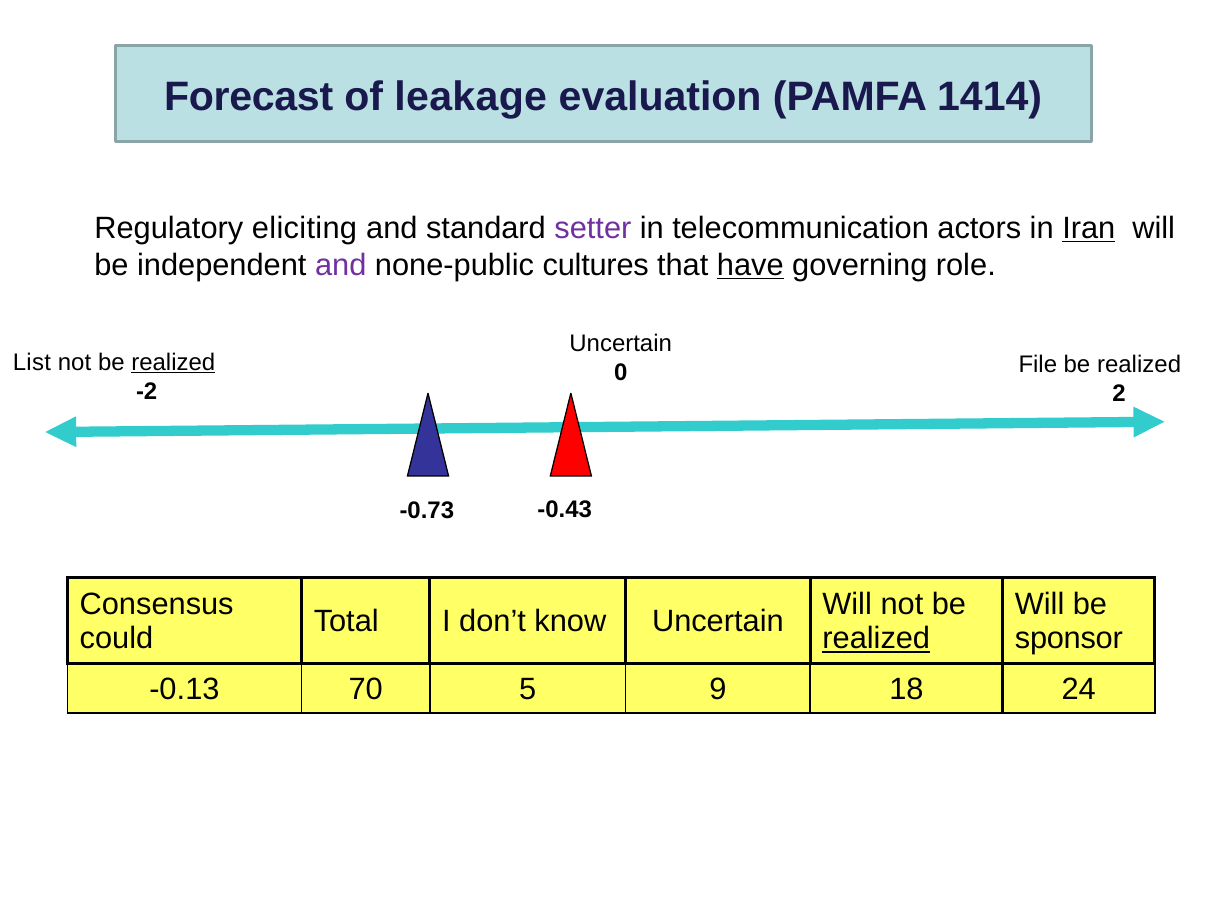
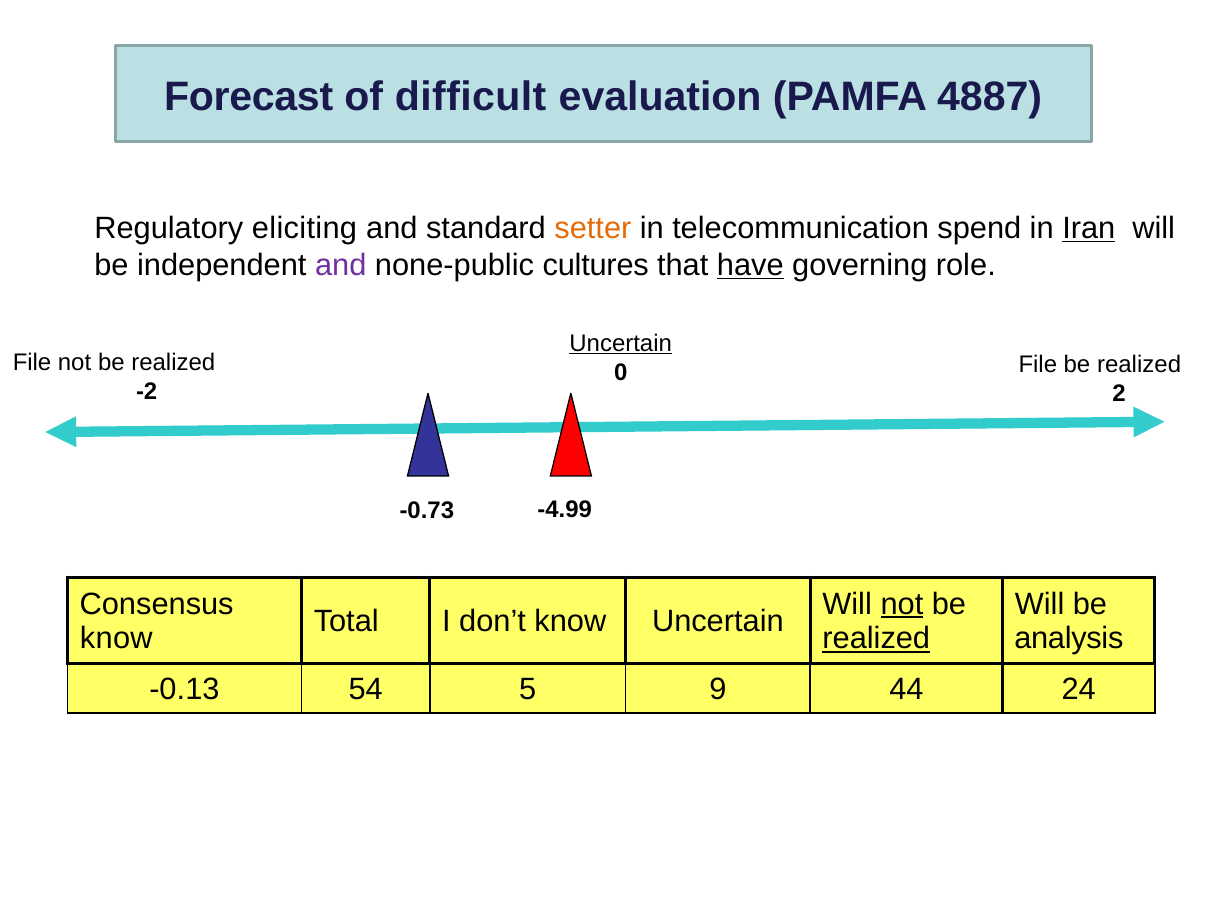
leakage: leakage -> difficult
1414: 1414 -> 4887
setter colour: purple -> orange
actors: actors -> spend
Uncertain at (621, 343) underline: none -> present
List at (32, 362): List -> File
realized at (173, 362) underline: present -> none
-0.43: -0.43 -> -4.99
not at (902, 604) underline: none -> present
could at (116, 638): could -> know
sponsor: sponsor -> analysis
70: 70 -> 54
18: 18 -> 44
